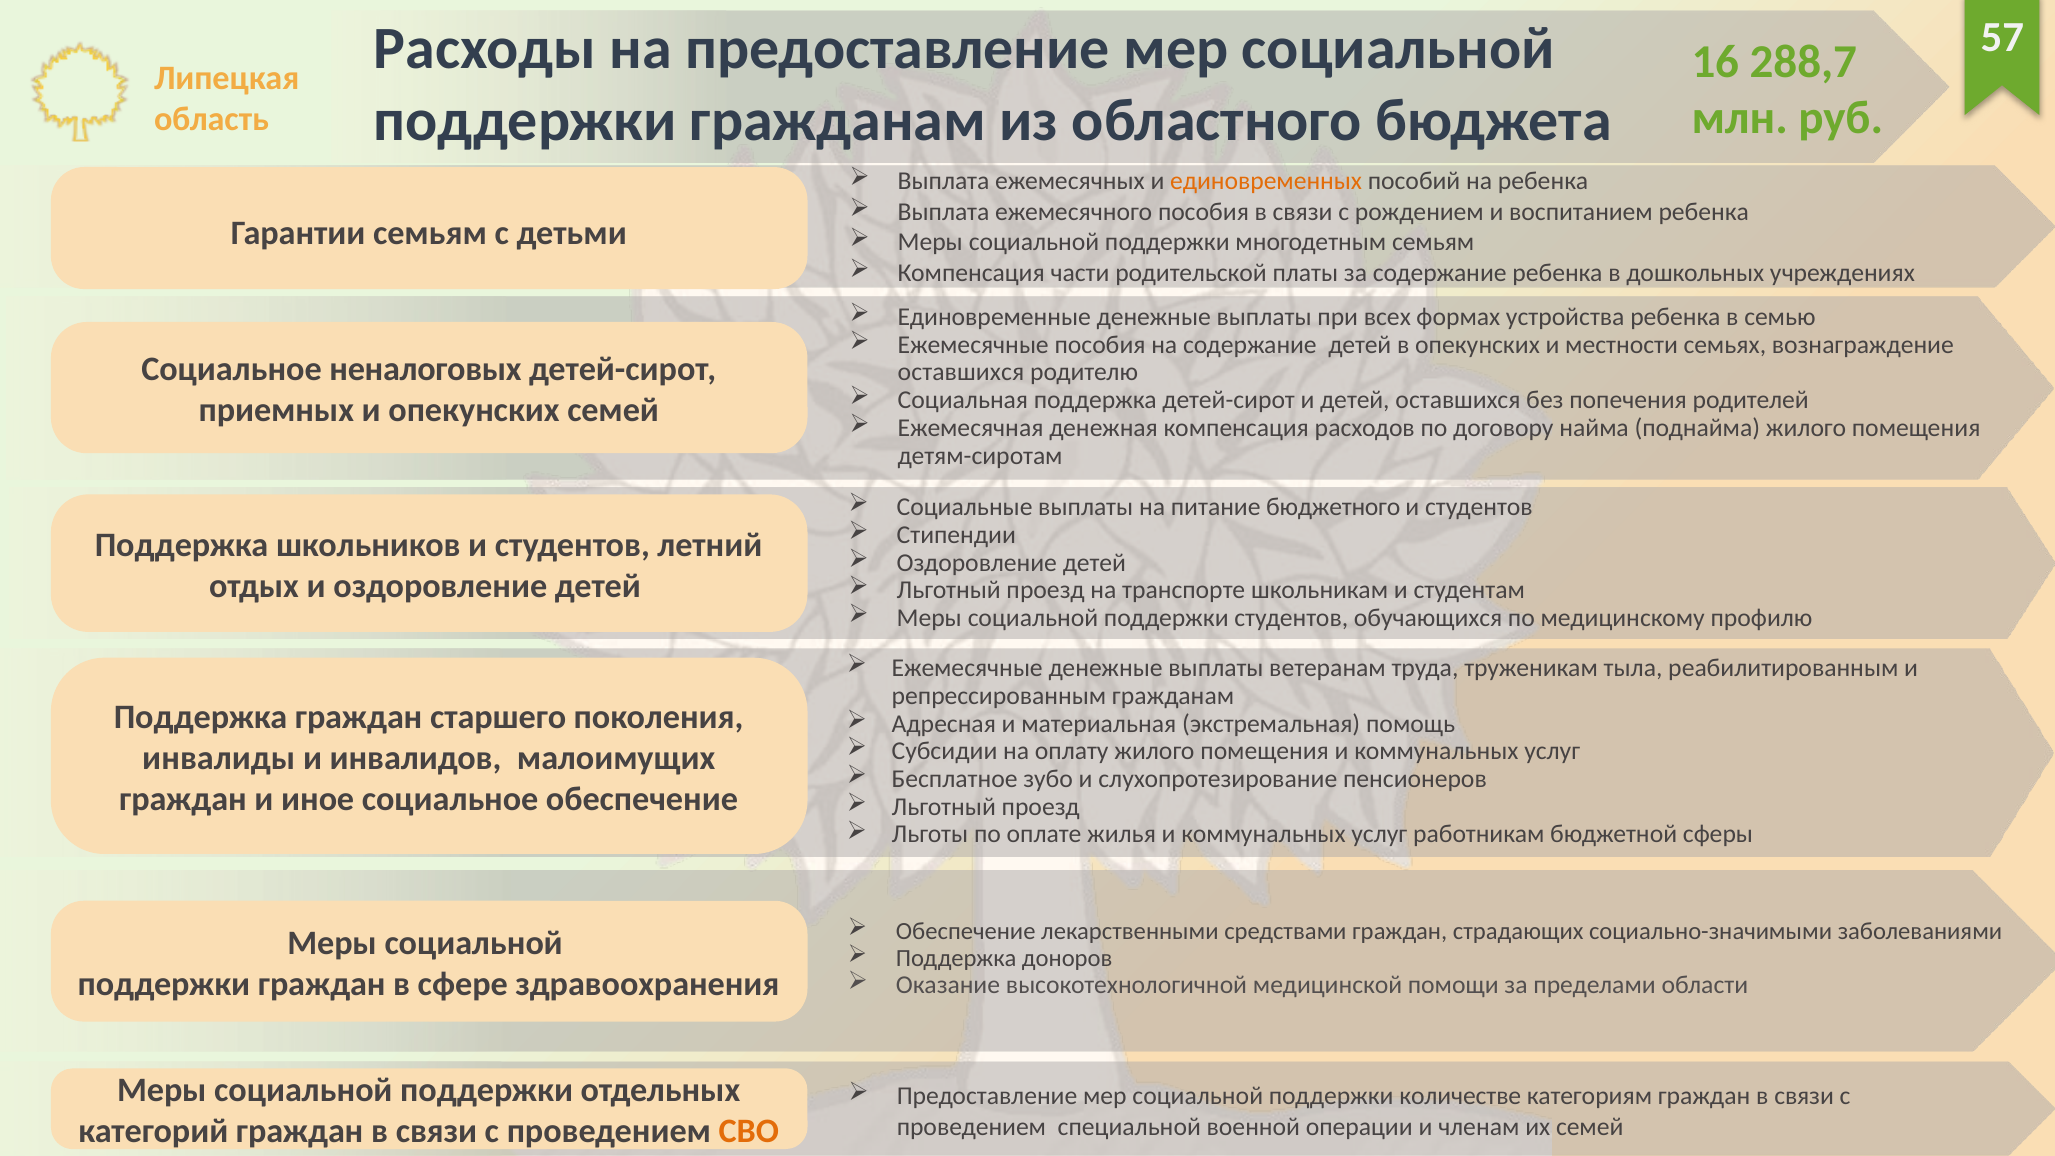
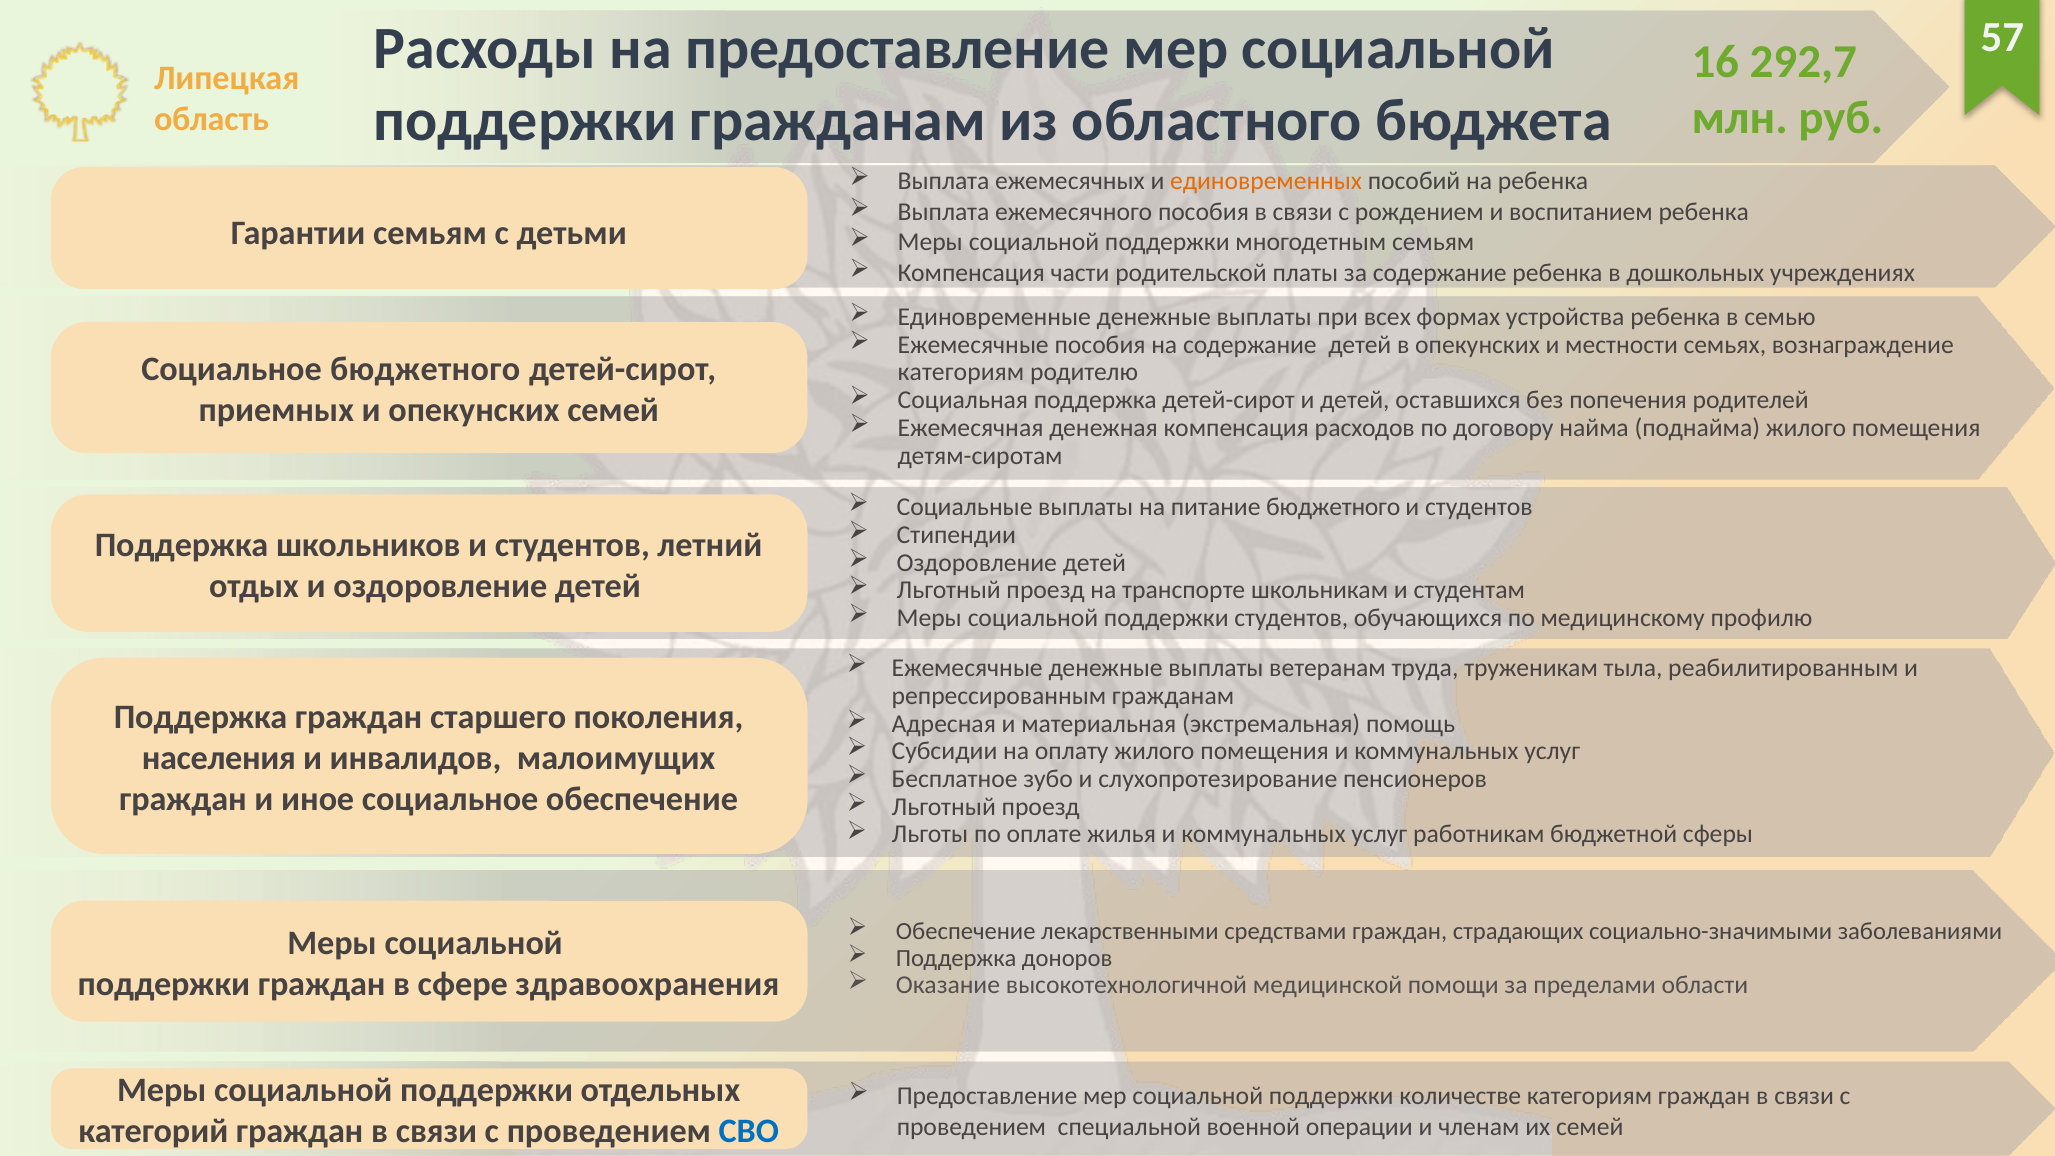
288,7: 288,7 -> 292,7
Социальное неналоговых: неналоговых -> бюджетного
оставшихся at (961, 372): оставшихся -> категориям
инвалиды: инвалиды -> населения
СВО colour: orange -> blue
